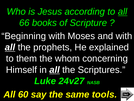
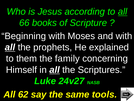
whom: whom -> family
60: 60 -> 62
